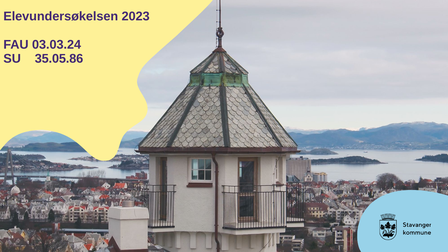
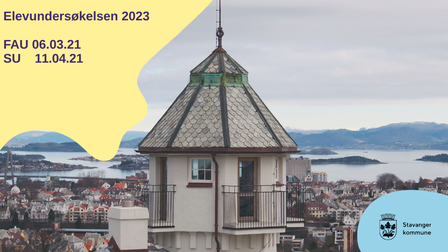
03.03.24: 03.03.24 -> 06.03.21
35.05.86: 35.05.86 -> 11.04.21
